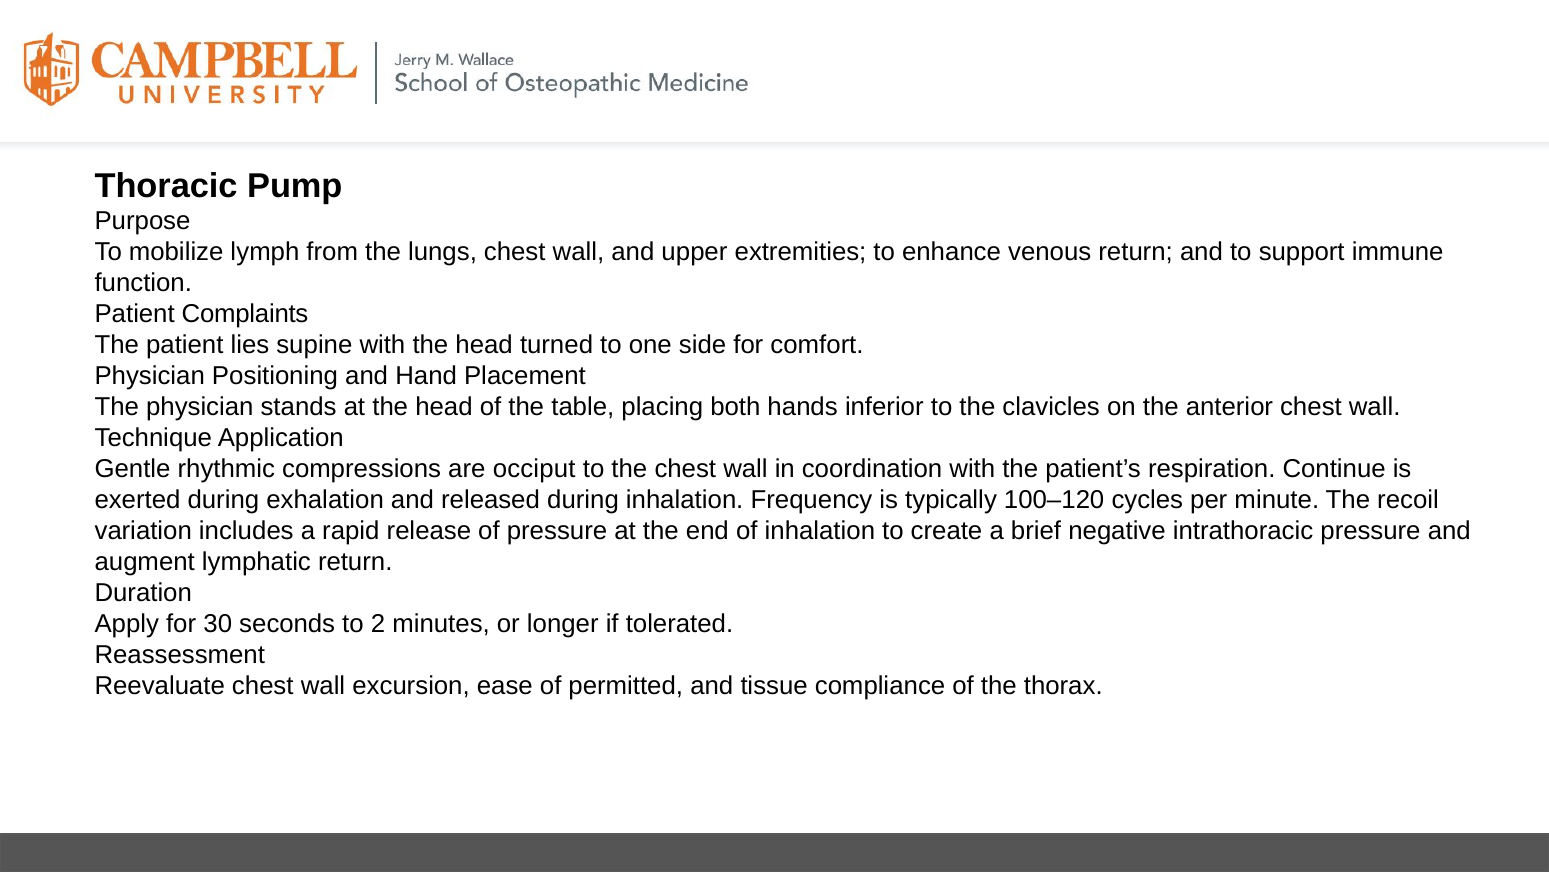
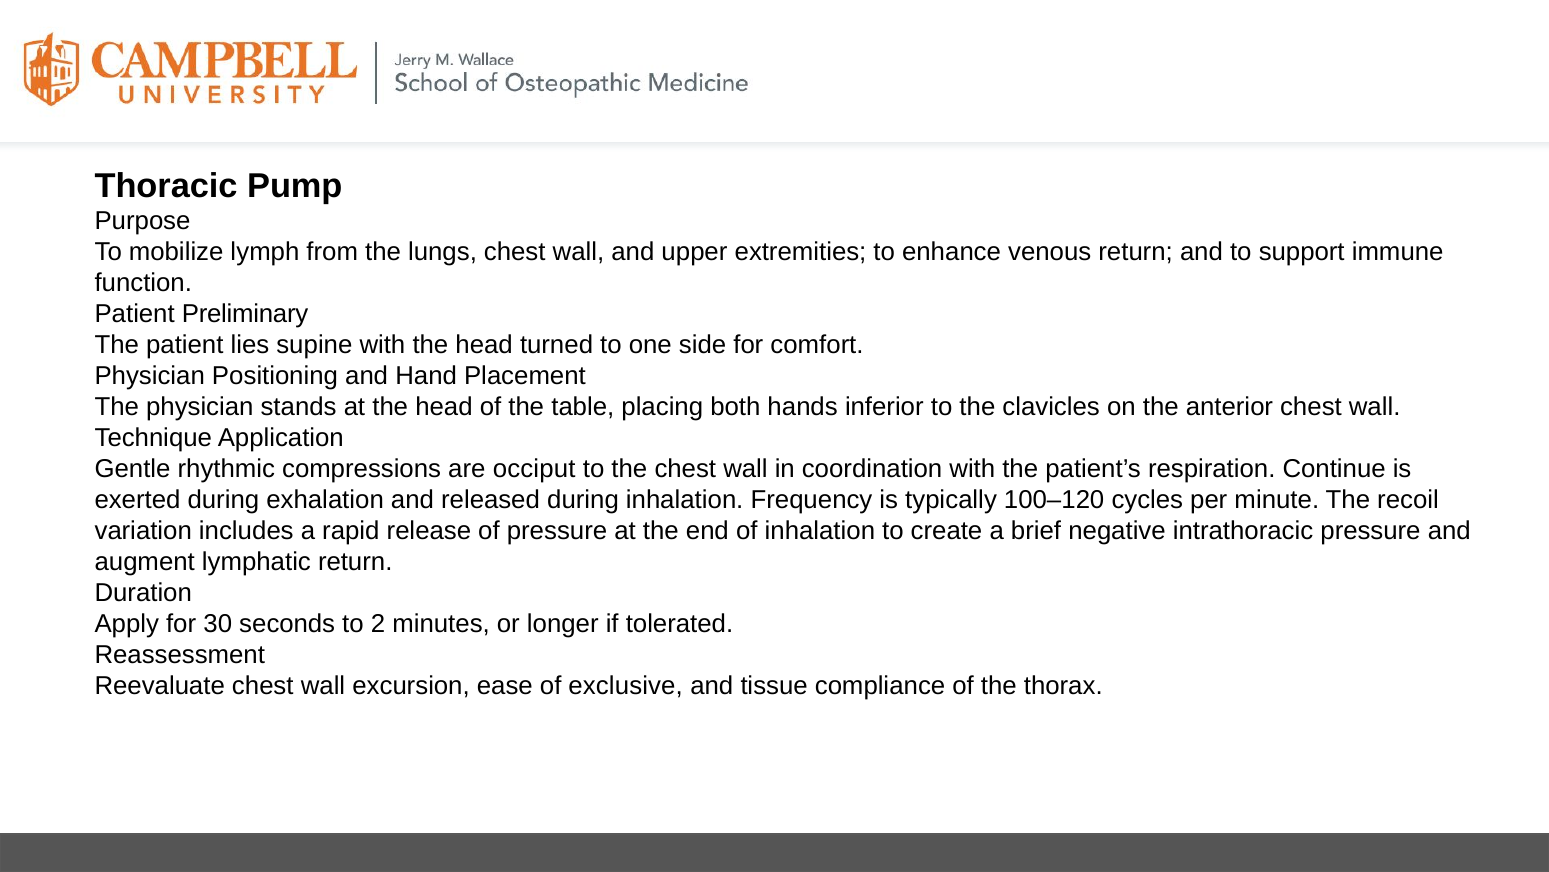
Complaints: Complaints -> Preliminary
permitted: permitted -> exclusive
